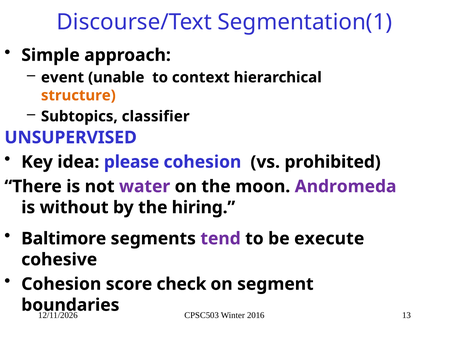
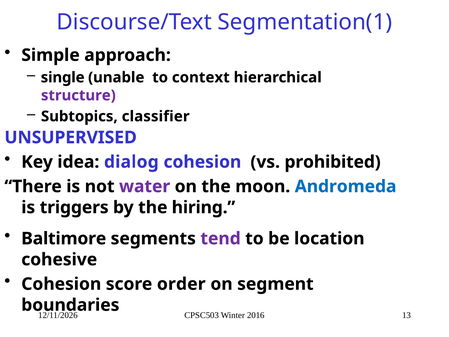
event: event -> single
structure colour: orange -> purple
please: please -> dialog
Andromeda colour: purple -> blue
without: without -> triggers
execute: execute -> location
check: check -> order
